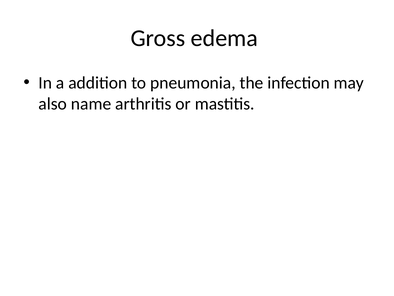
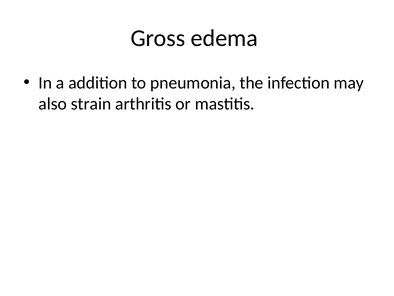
name: name -> strain
